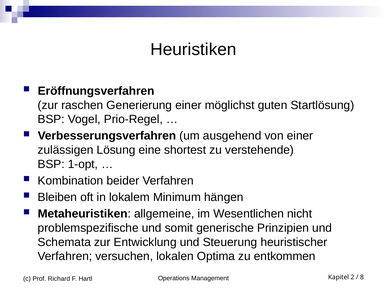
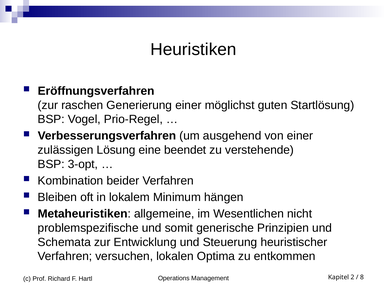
shortest: shortest -> beendet
1-opt: 1-opt -> 3-opt
